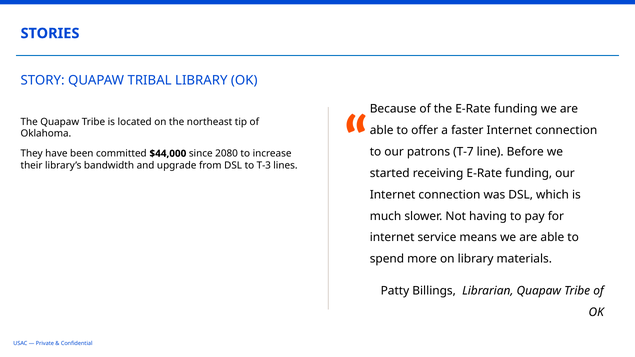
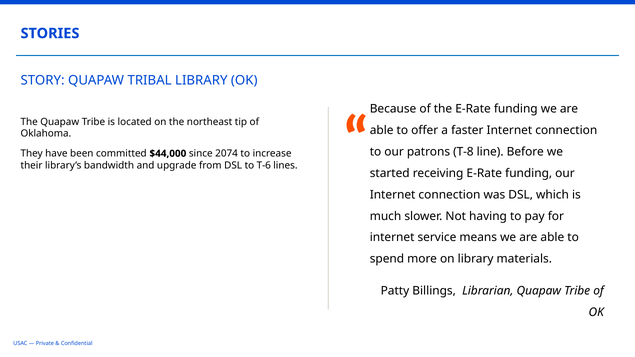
T-7: T-7 -> T-8
2080: 2080 -> 2074
T-3: T-3 -> T-6
